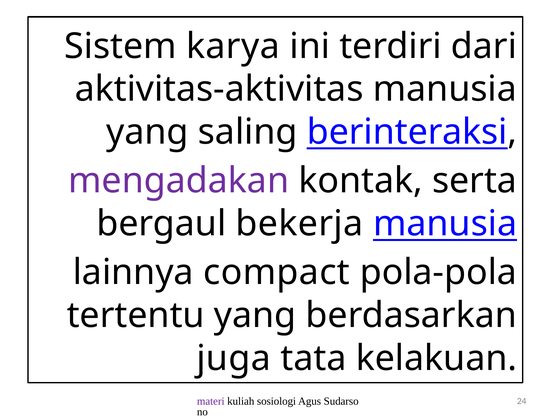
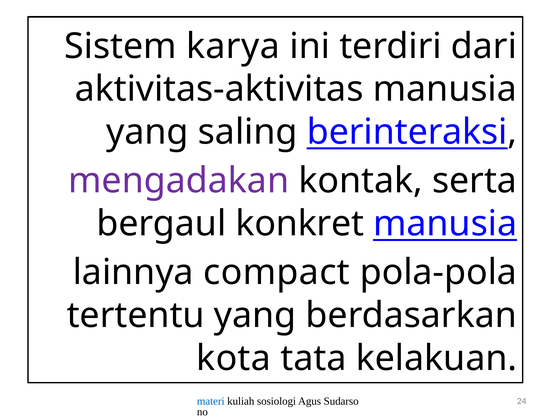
bekerja: bekerja -> konkret
juga: juga -> kota
materi colour: purple -> blue
